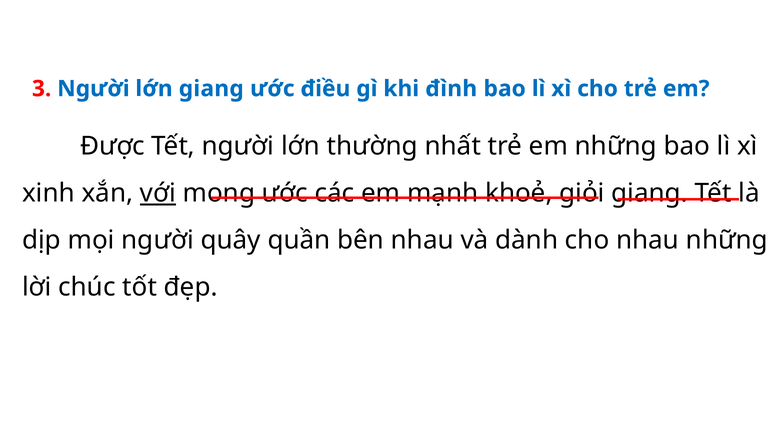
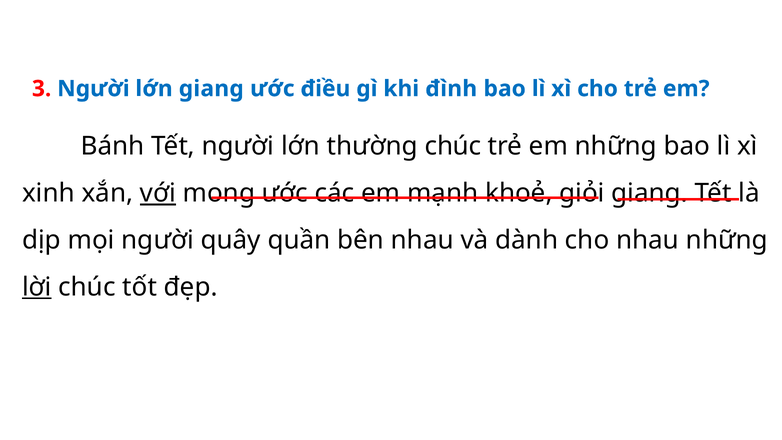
Được: Được -> Bánh
thường nhất: nhất -> chúc
lời underline: none -> present
